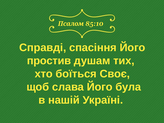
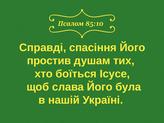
Своє: Своє -> Ісусе
